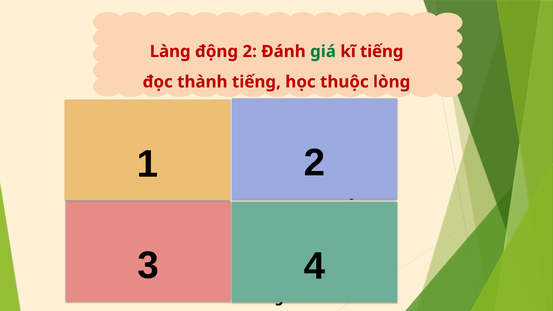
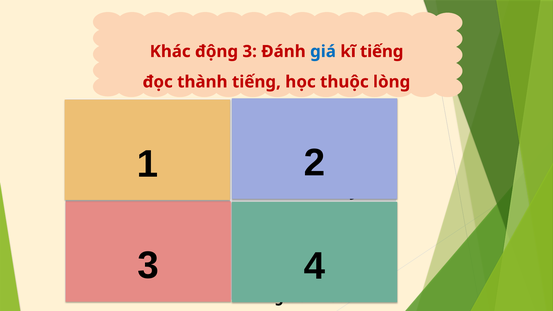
Làng: Làng -> Khác
động 2: 2 -> 3
giá colour: green -> blue
